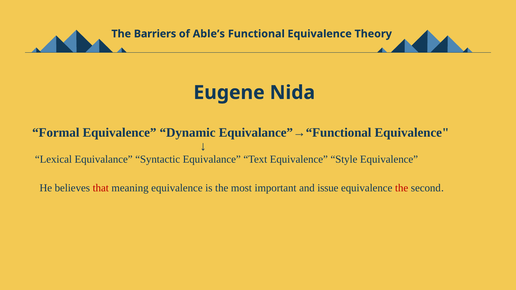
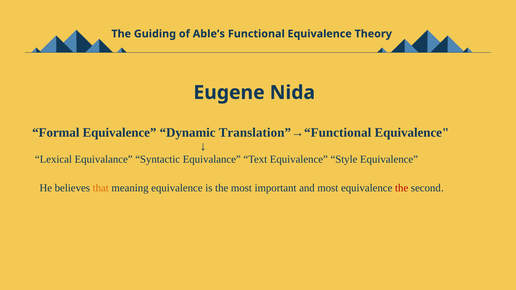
Barriers: Barriers -> Guiding
Equivalance”→“Functional: Equivalance”→“Functional -> Translation”→“Functional
that colour: red -> orange
and issue: issue -> most
